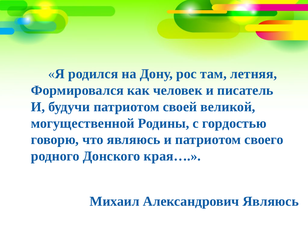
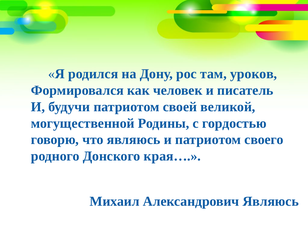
летняя: летняя -> уроков
